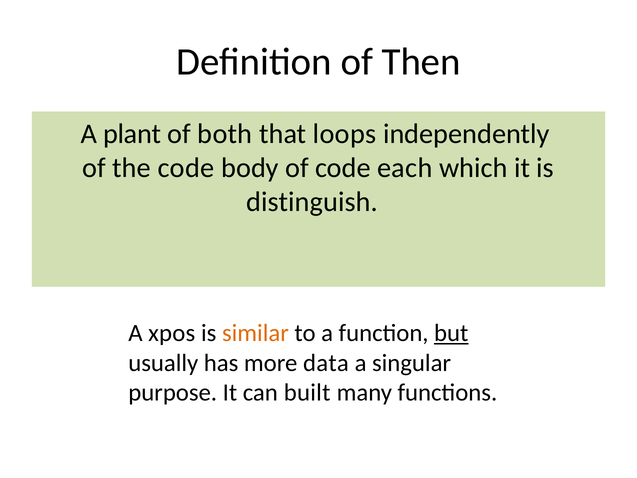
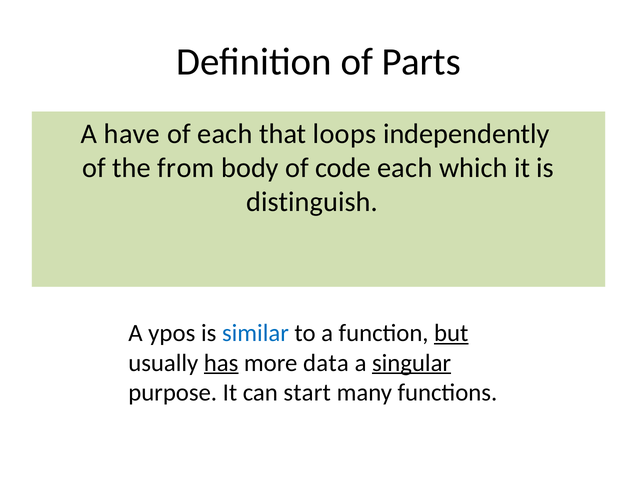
Then: Then -> Parts
plant: plant -> have
of both: both -> each
the code: code -> from
xpos: xpos -> ypos
similar colour: orange -> blue
has underline: none -> present
singular underline: none -> present
built: built -> start
